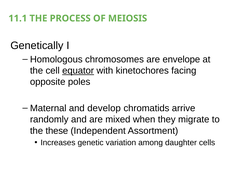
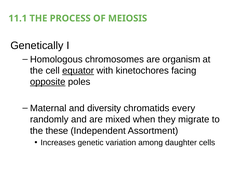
envelope: envelope -> organism
opposite underline: none -> present
develop: develop -> diversity
arrive: arrive -> every
